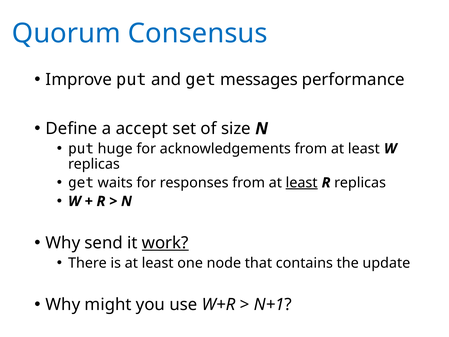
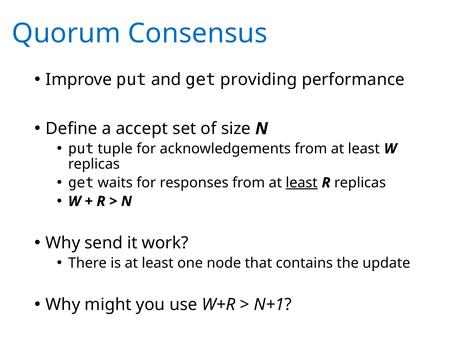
messages: messages -> providing
huge: huge -> tuple
work underline: present -> none
